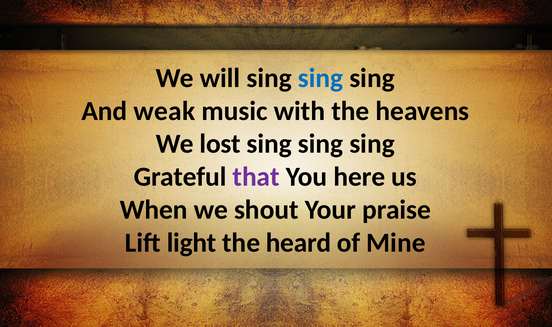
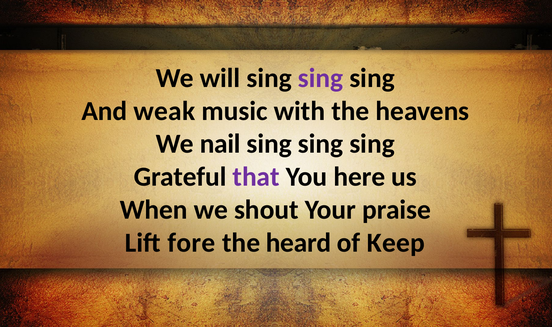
sing at (321, 78) colour: blue -> purple
lost: lost -> nail
light: light -> fore
Mine: Mine -> Keep
